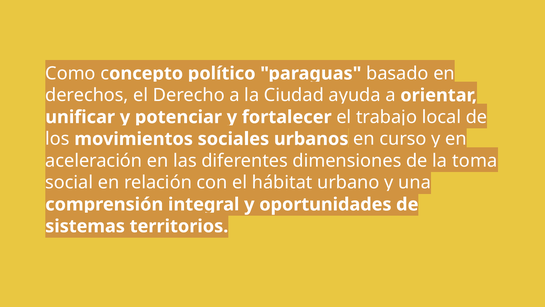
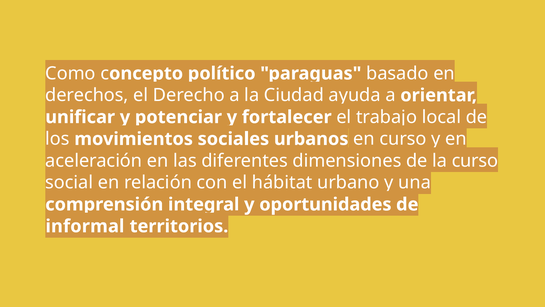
la toma: toma -> curso
sistemas: sistemas -> informal
